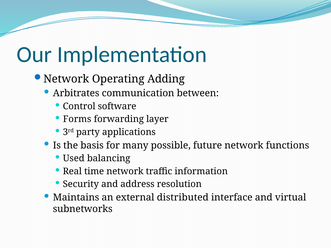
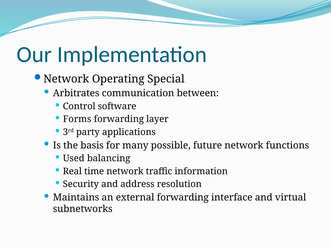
Adding: Adding -> Special
external distributed: distributed -> forwarding
